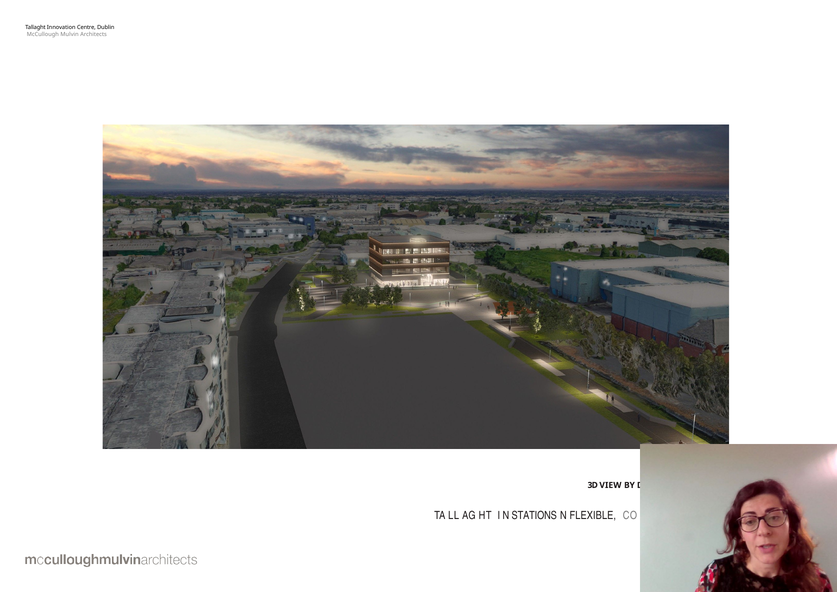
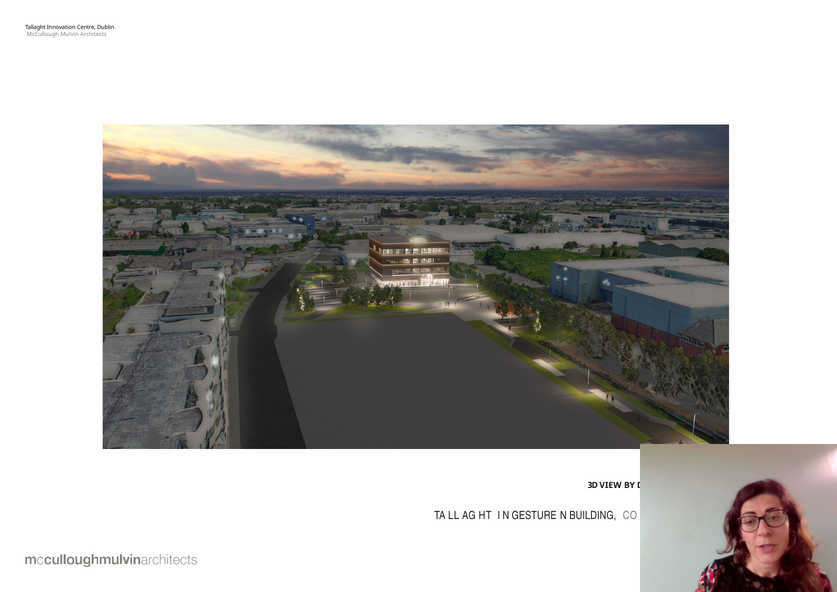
STATIONS: STATIONS -> GESTURE
FLEXIBLE: FLEXIBLE -> BUILDING
